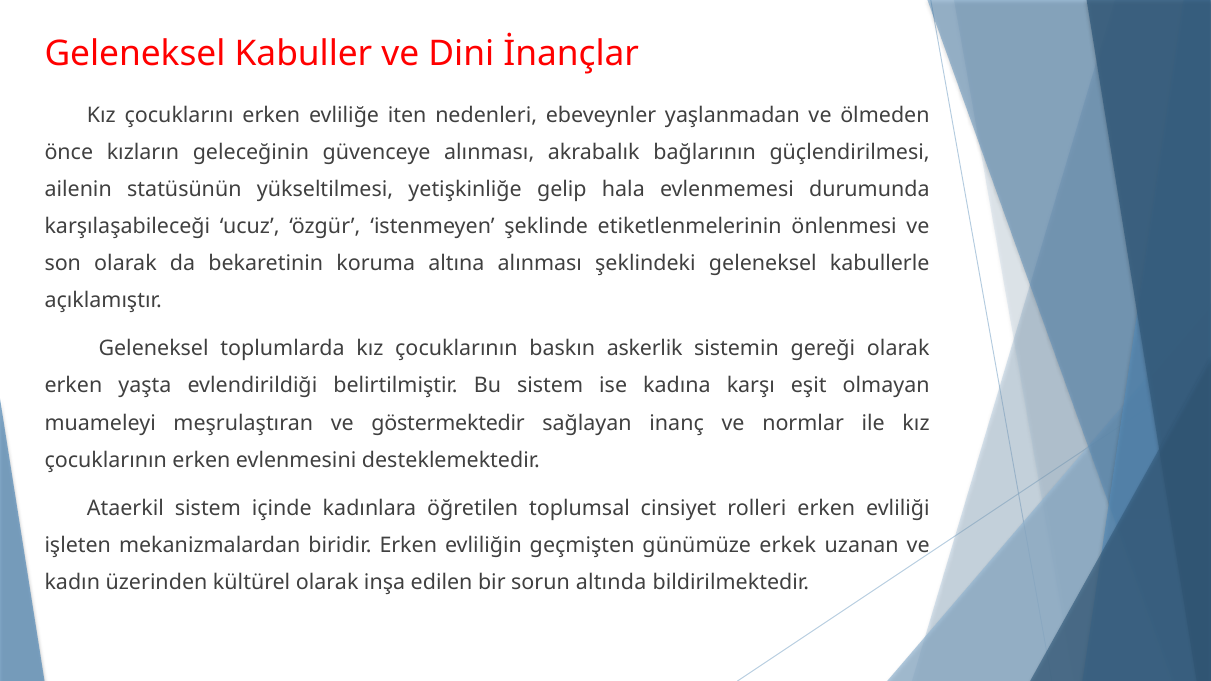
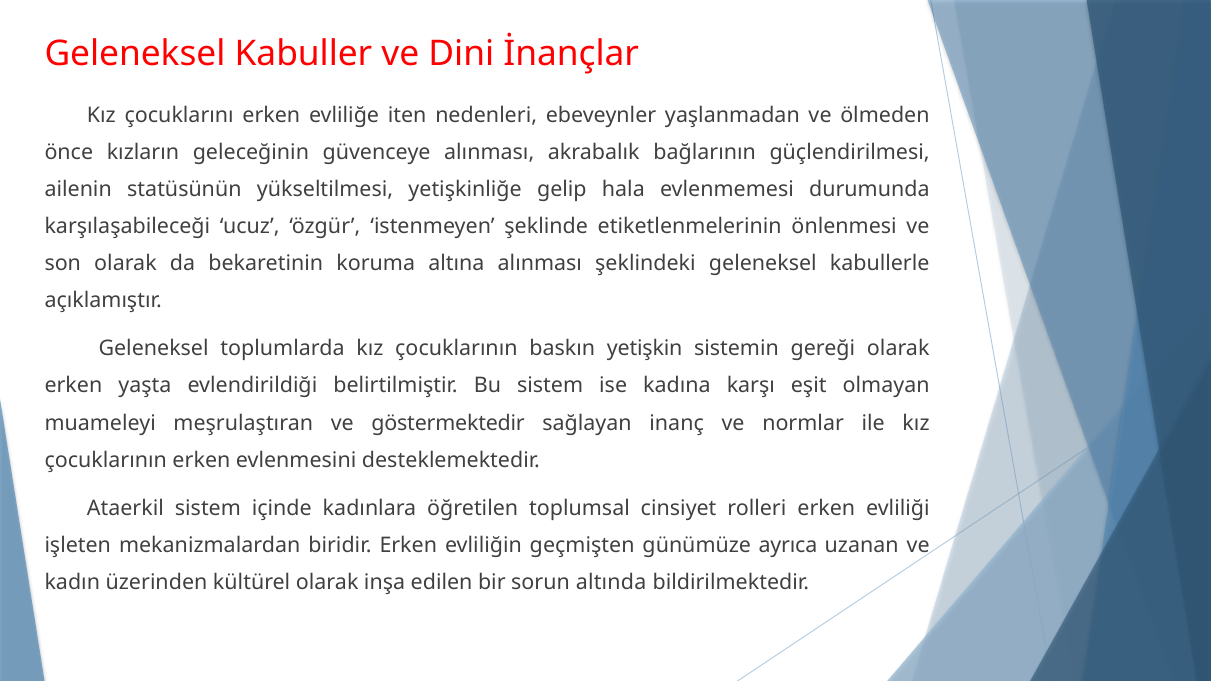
askerlik: askerlik -> yetişkin
erkek: erkek -> ayrıca
